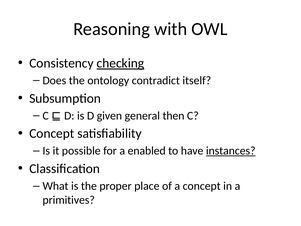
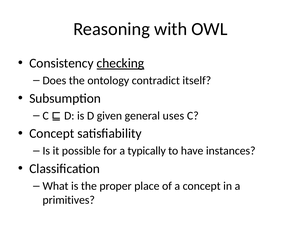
then: then -> uses
enabled: enabled -> typically
instances underline: present -> none
